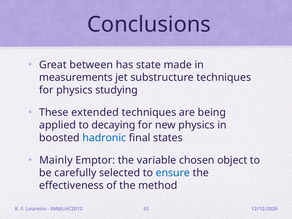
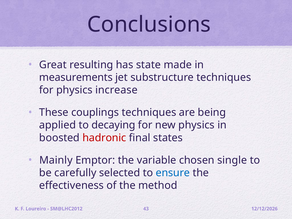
between: between -> resulting
studying: studying -> increase
extended: extended -> couplings
hadronic colour: blue -> red
object: object -> single
